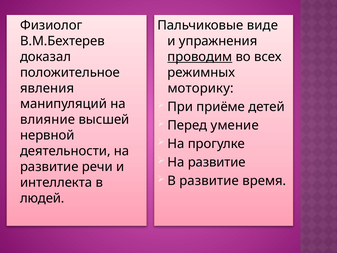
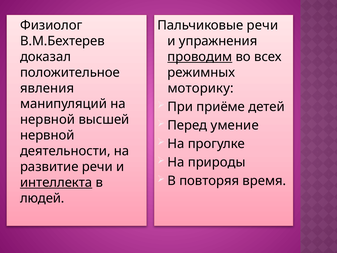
Пальчиковые виде: виде -> речи
влияние at (48, 120): влияние -> нервной
развитие at (217, 162): развитие -> природы
В развитие: развитие -> повторяя
интеллекта underline: none -> present
